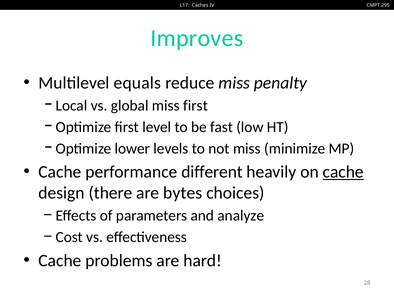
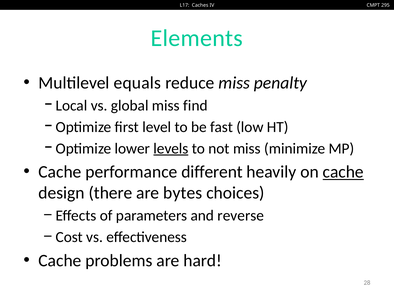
Improves: Improves -> Elements
miss first: first -> find
levels underline: none -> present
analyze: analyze -> reverse
